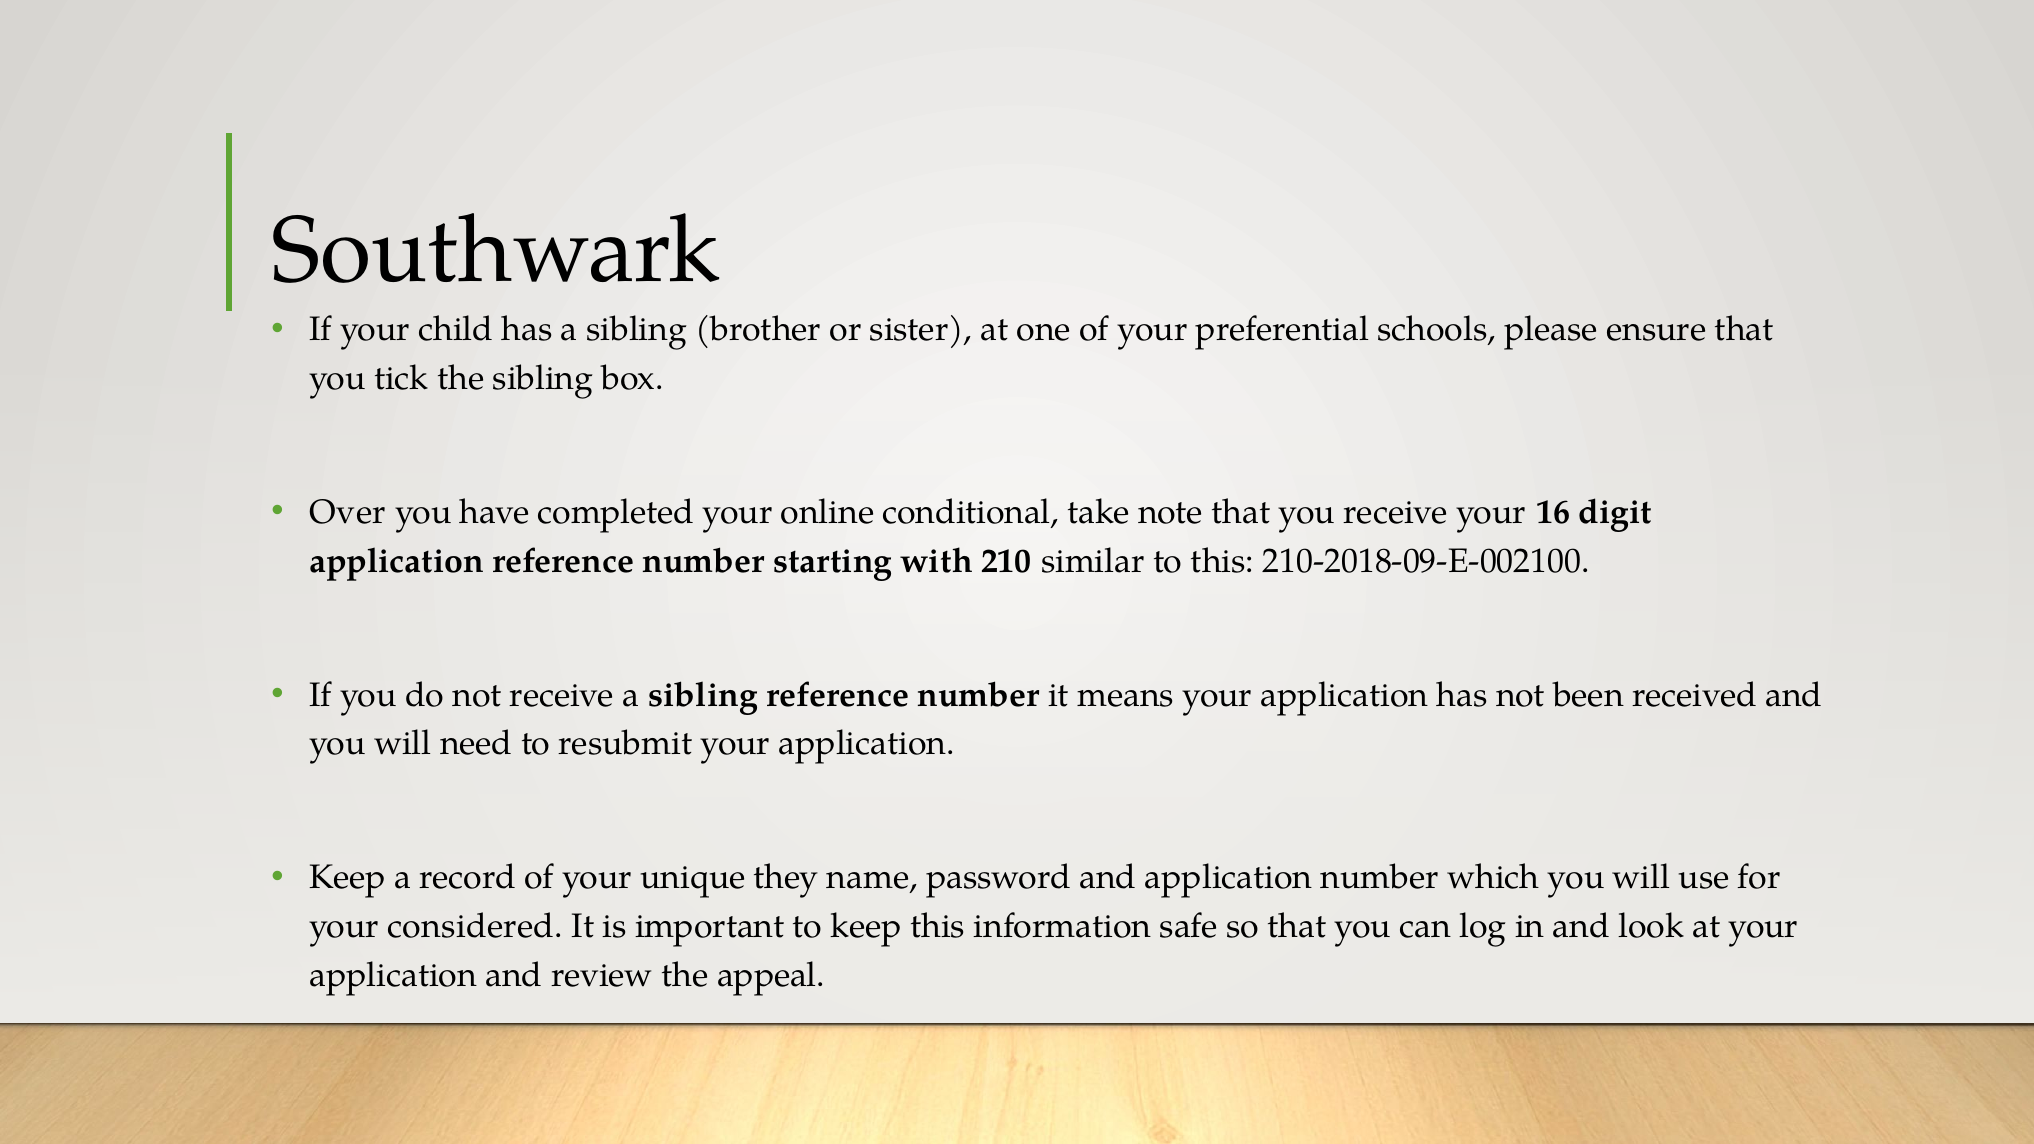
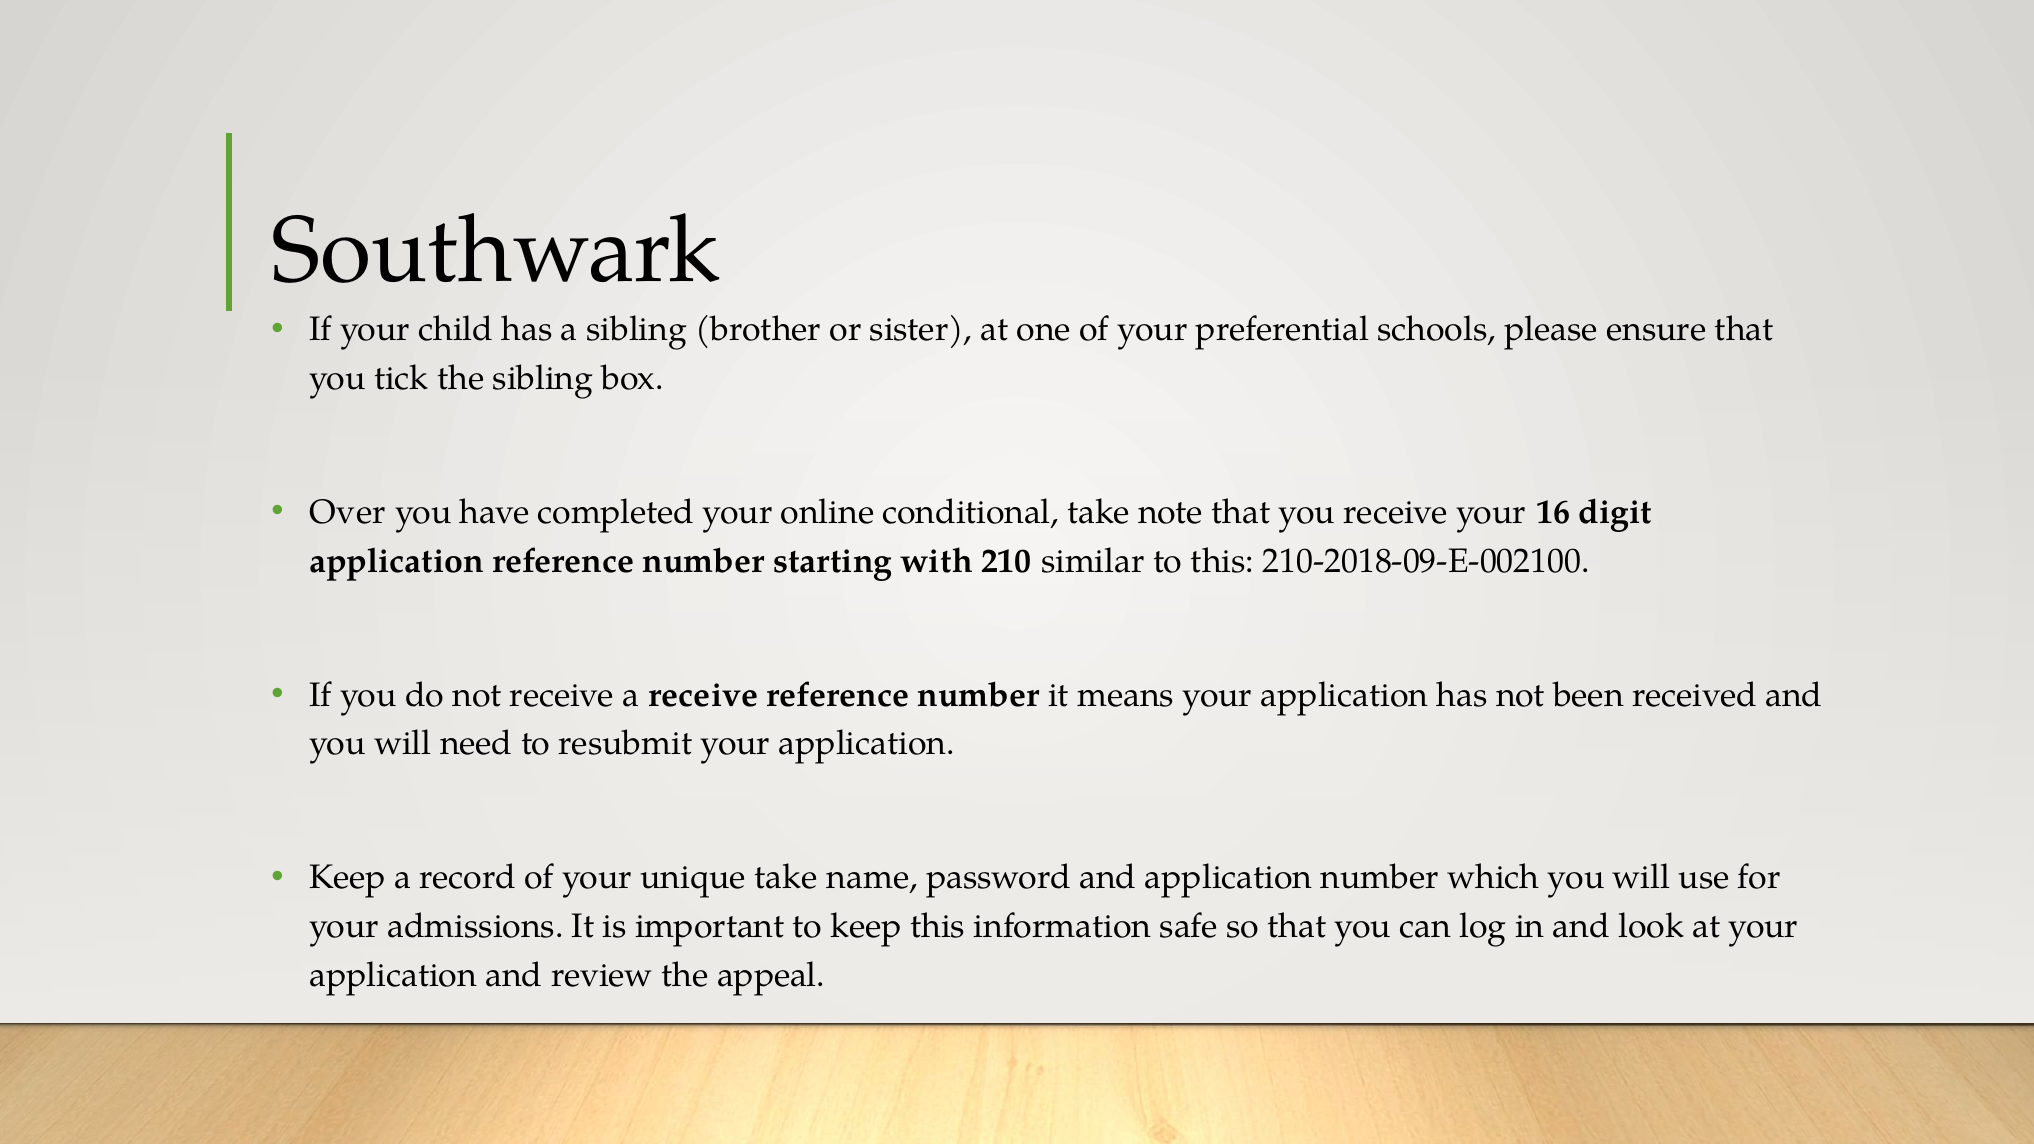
receive a sibling: sibling -> receive
unique they: they -> take
considered: considered -> admissions
